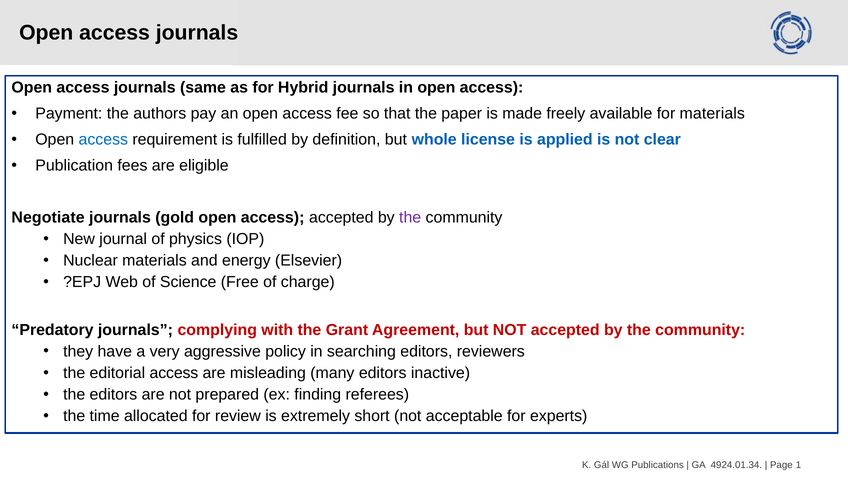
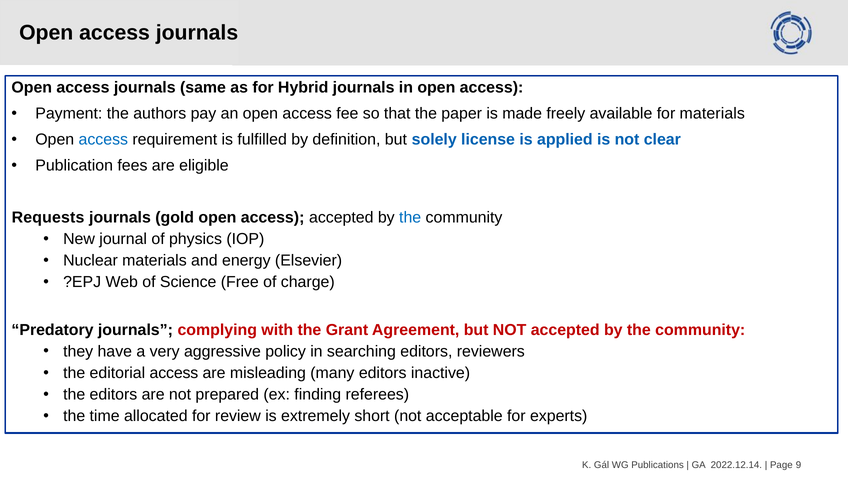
whole: whole -> solely
Negotiate: Negotiate -> Requests
the at (410, 217) colour: purple -> blue
4924.01.34: 4924.01.34 -> 2022.12.14
1: 1 -> 9
